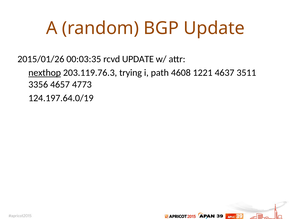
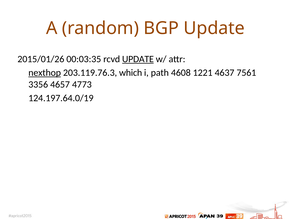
UPDATE at (138, 59) underline: none -> present
trying: trying -> which
3511: 3511 -> 7561
